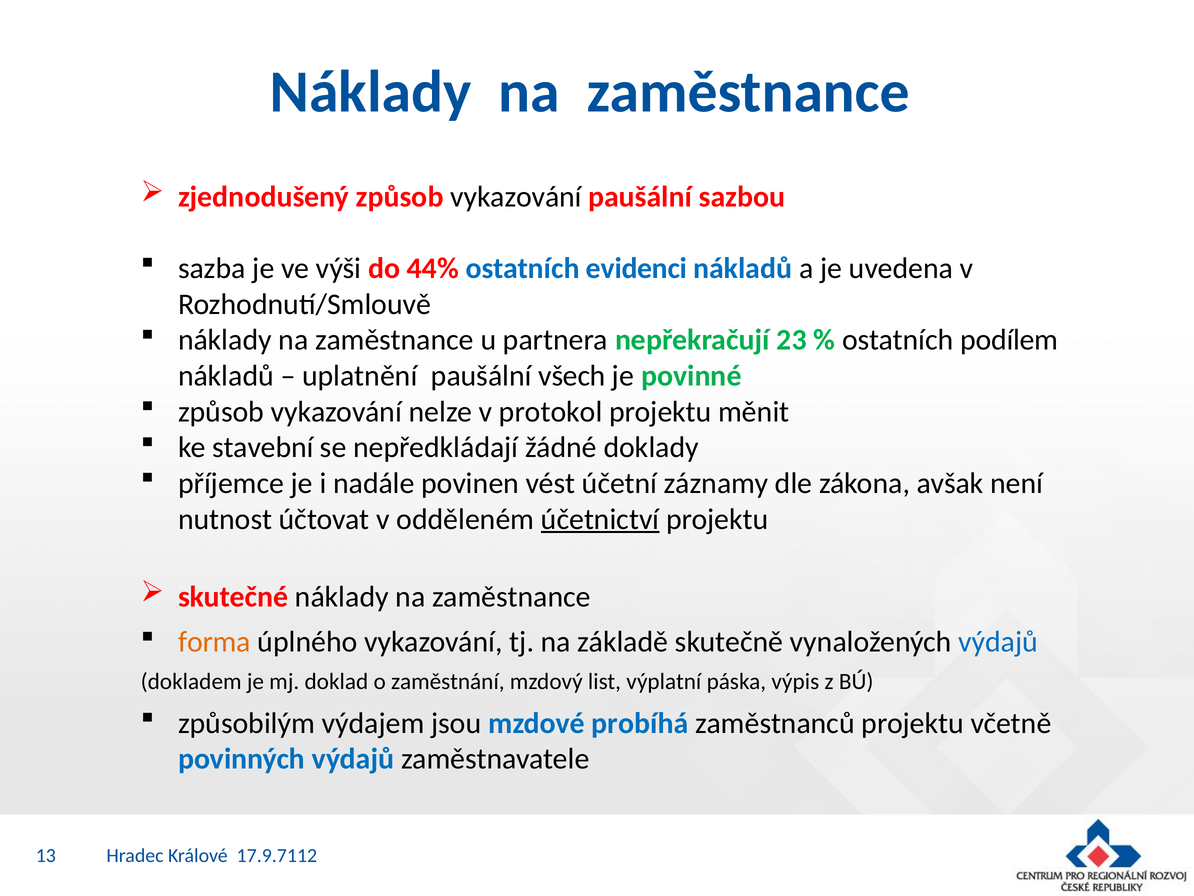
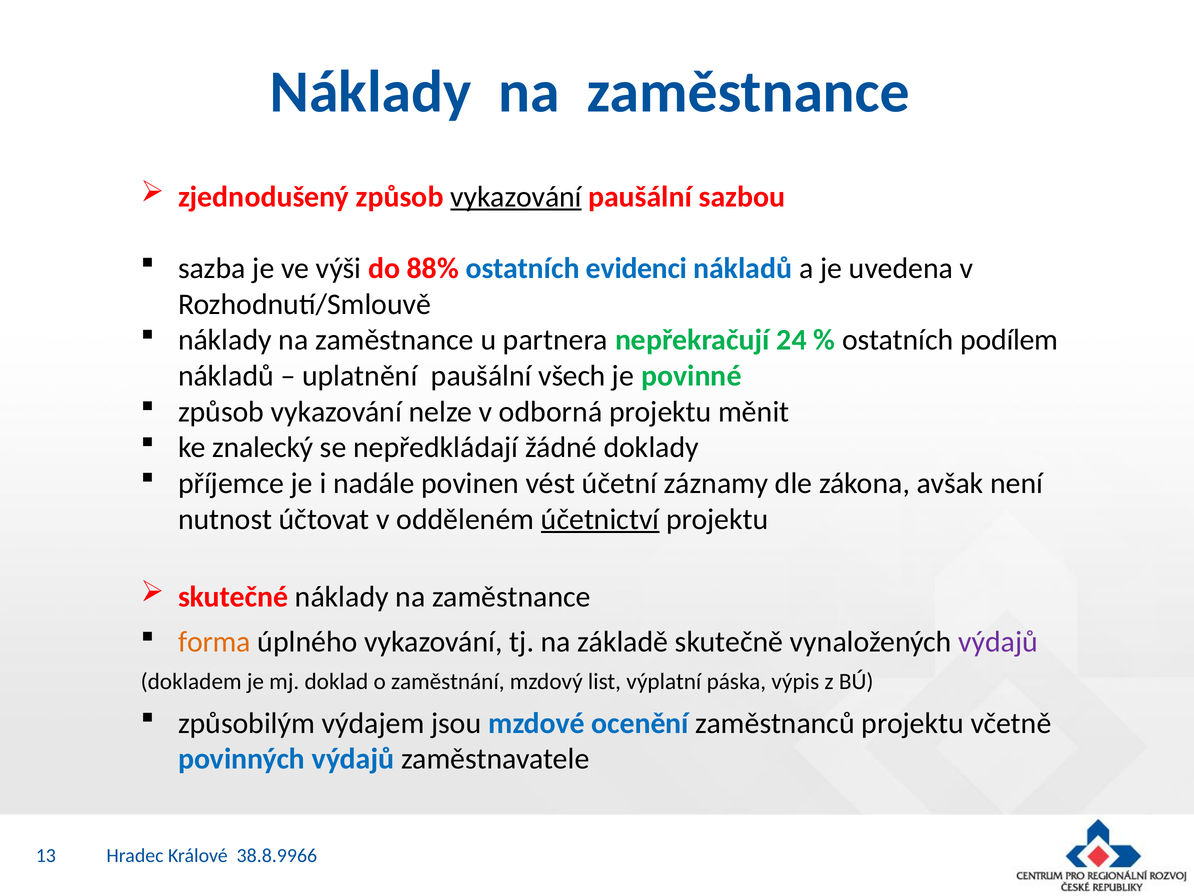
vykazování at (516, 197) underline: none -> present
44%: 44% -> 88%
23: 23 -> 24
protokol: protokol -> odborná
stavební: stavební -> znalecký
výdajů at (998, 642) colour: blue -> purple
probíhá: probíhá -> ocenění
17.9.7112: 17.9.7112 -> 38.8.9966
